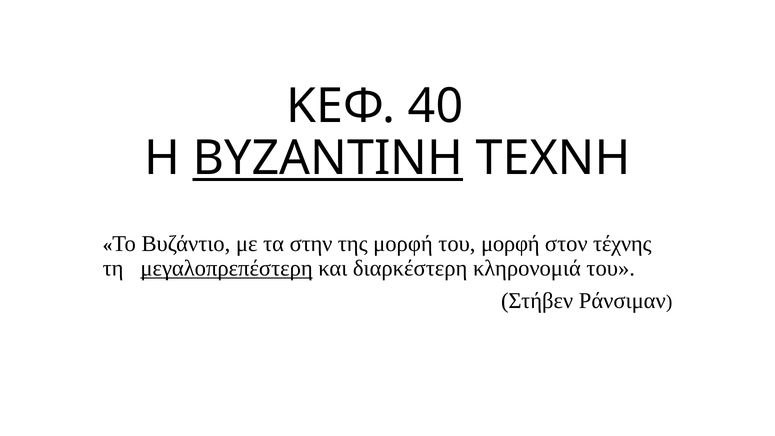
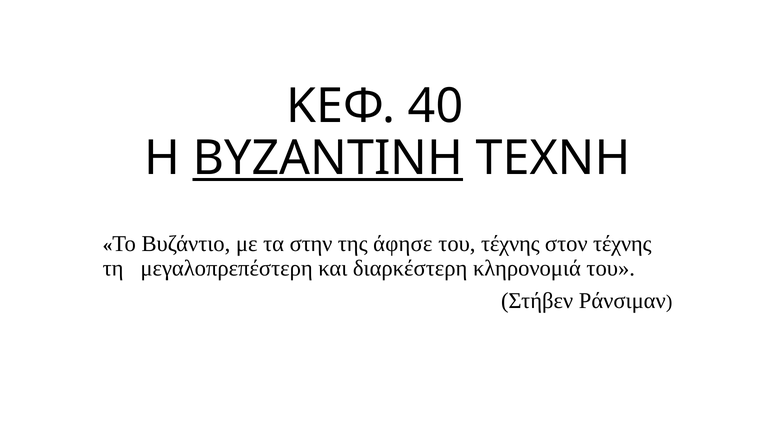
της μορφή: μορφή -> άφησε
του μορφή: μορφή -> τέχνης
μεγαλοπρεπέστερη underline: present -> none
